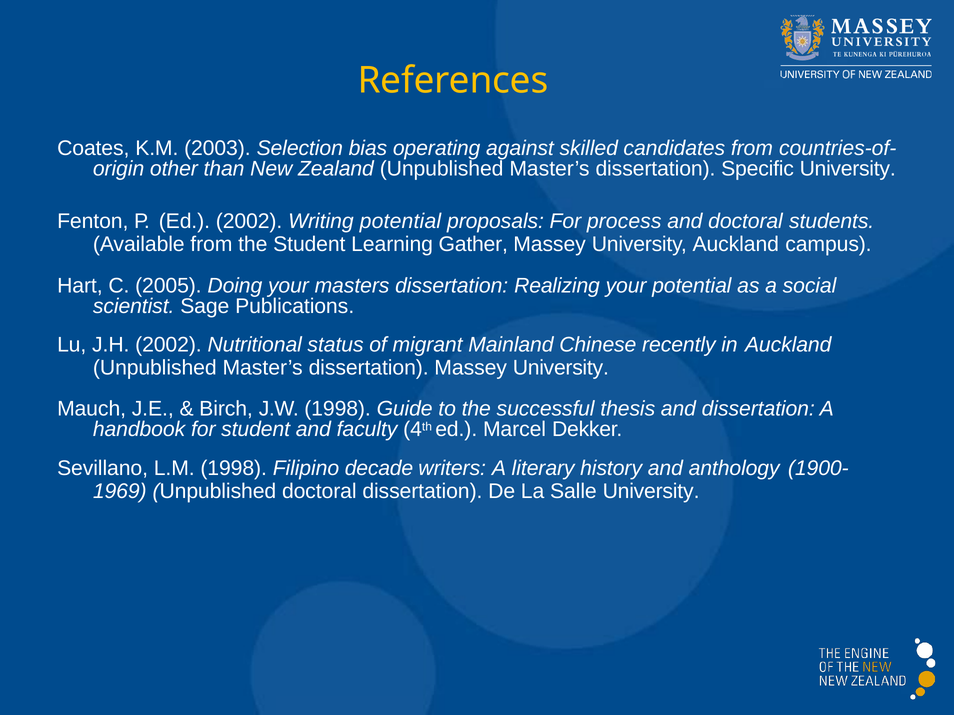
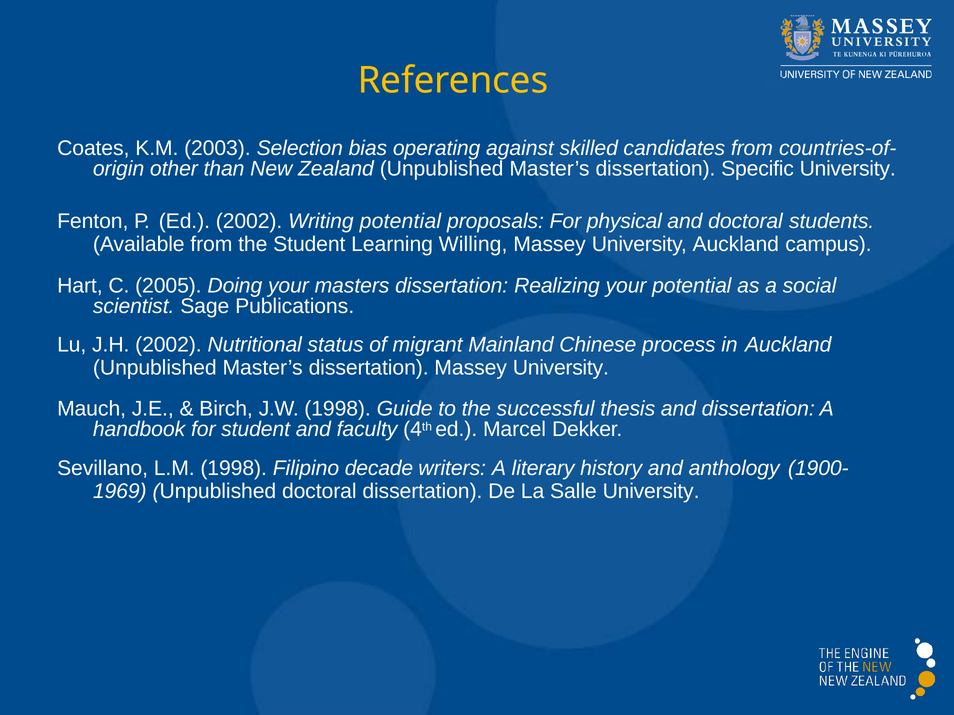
process: process -> physical
Gather: Gather -> Willing
recently: recently -> process
